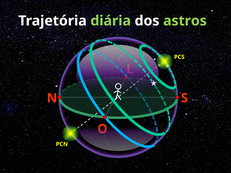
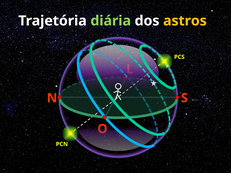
astros colour: light green -> yellow
